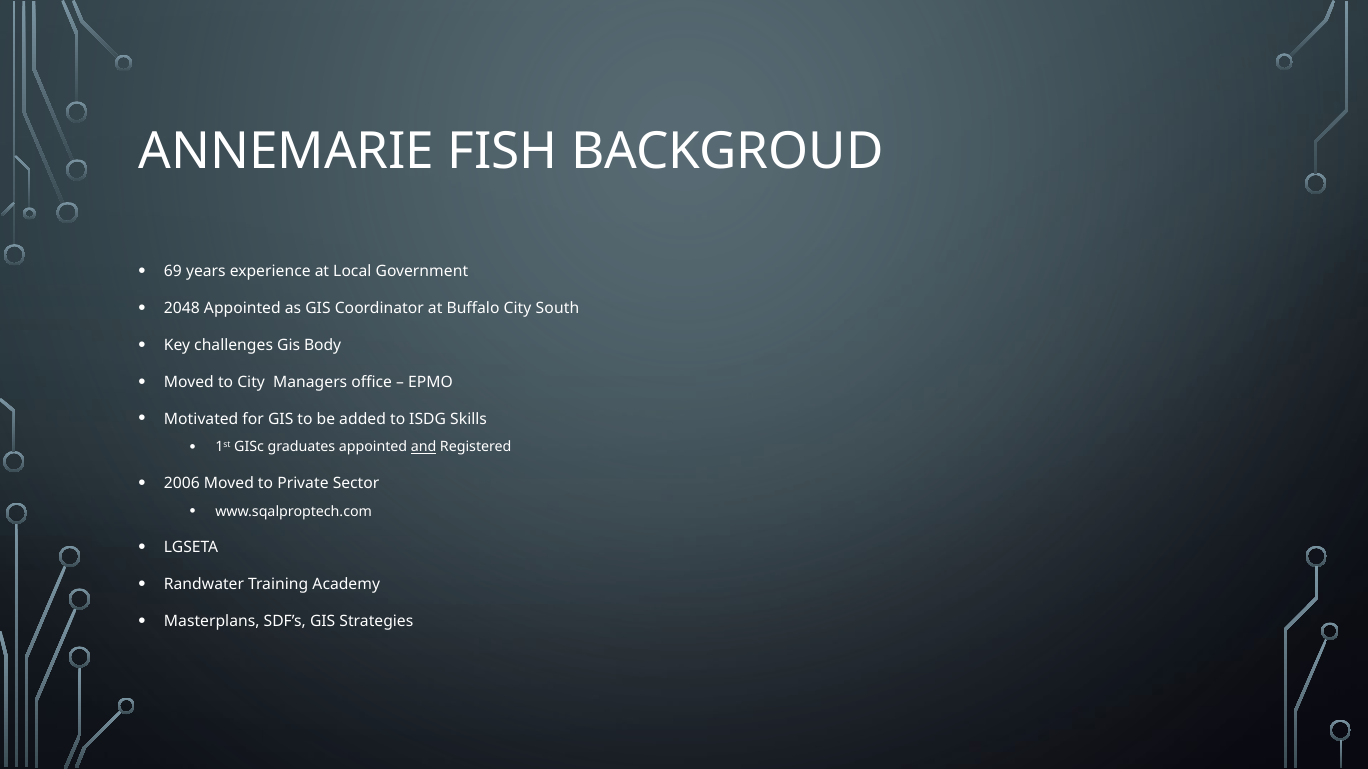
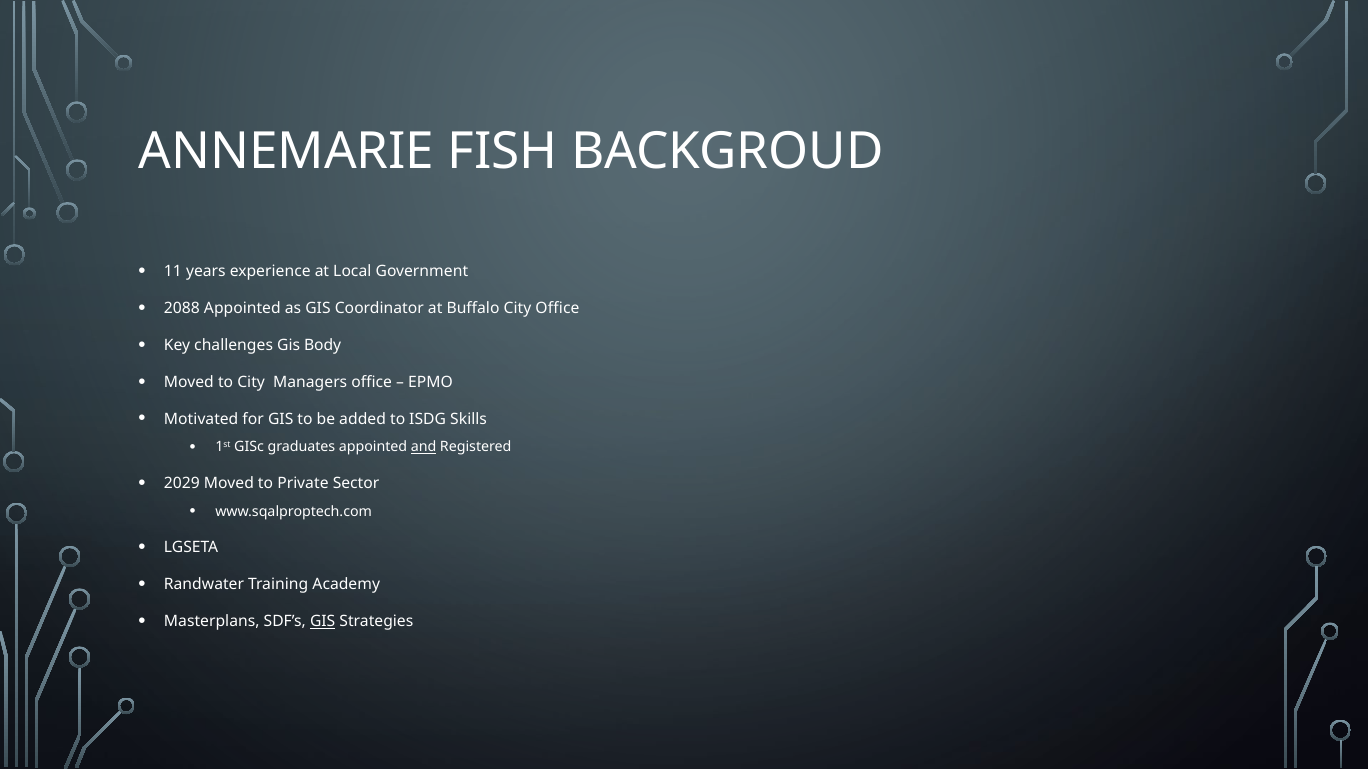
69: 69 -> 11
2048: 2048 -> 2088
City South: South -> Office
2006: 2006 -> 2029
GIS at (323, 622) underline: none -> present
